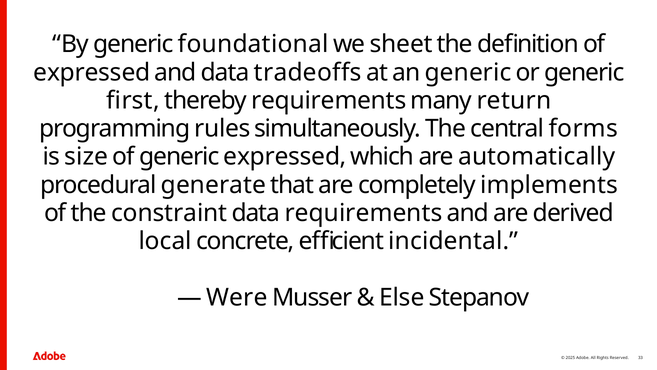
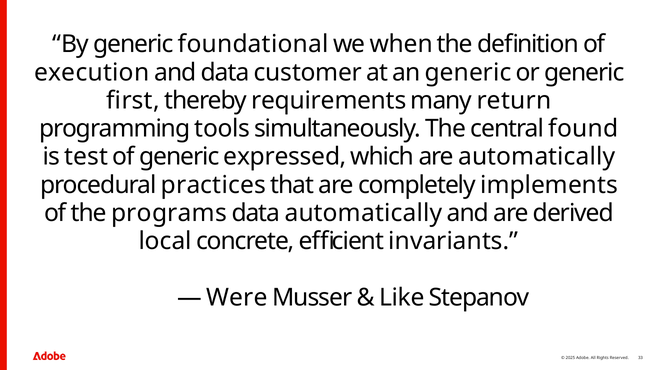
sheet: sheet -> when
expressed at (92, 72): expressed -> execution
tradeoffs: tradeoffs -> customer
rules: rules -> tools
forms: forms -> found
size: size -> test
generate: generate -> practices
constraint: constraint -> programs
data requirements: requirements -> automatically
incidental: incidental -> invariants
Else: Else -> Like
